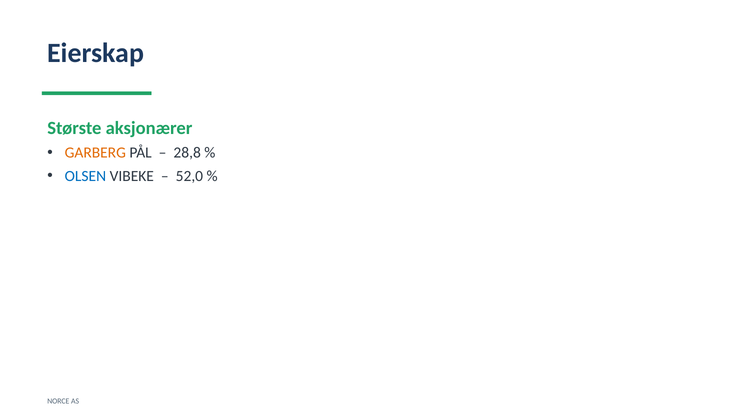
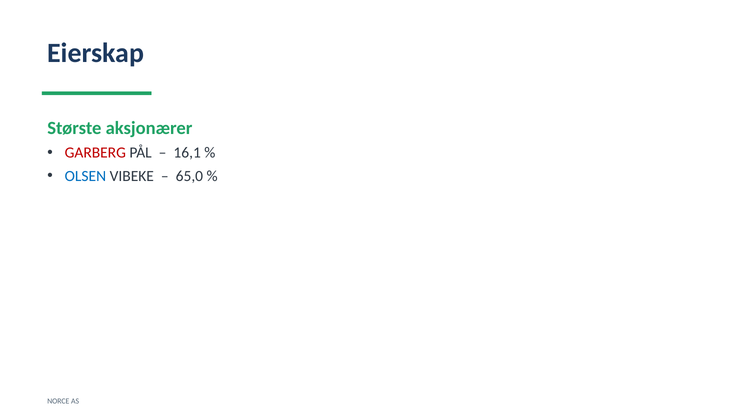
GARBERG colour: orange -> red
28,8: 28,8 -> 16,1
52,0: 52,0 -> 65,0
